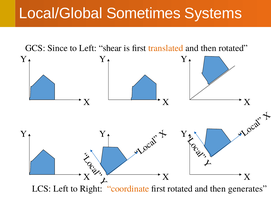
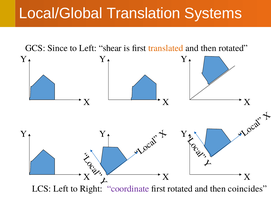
Sometimes: Sometimes -> Translation
coordinate colour: orange -> purple
generates: generates -> coincides
